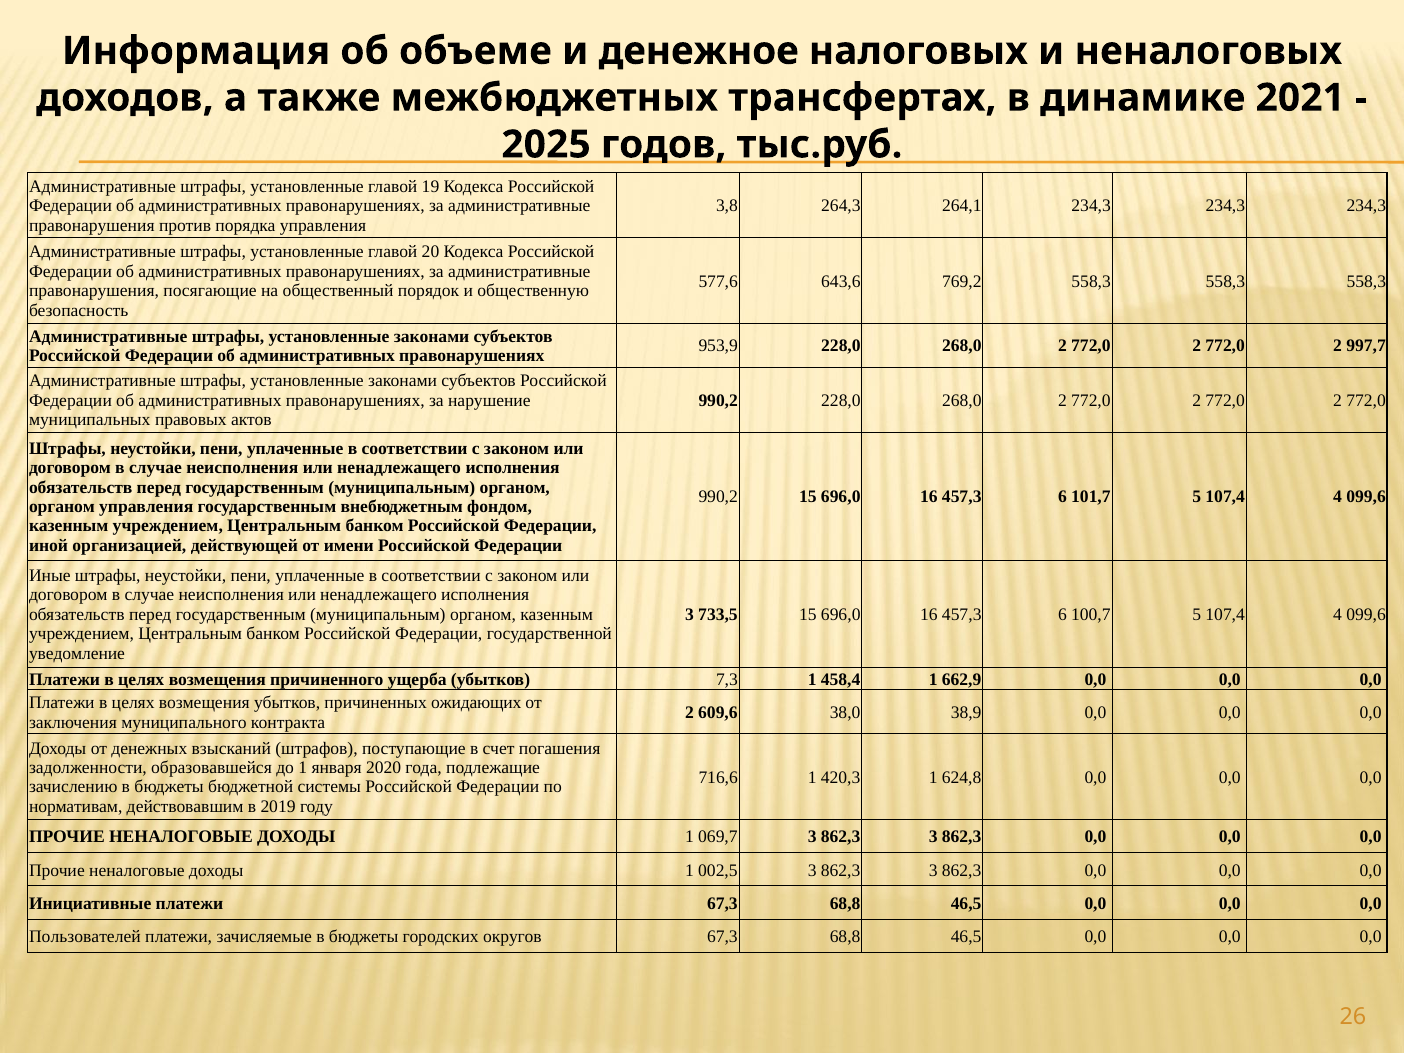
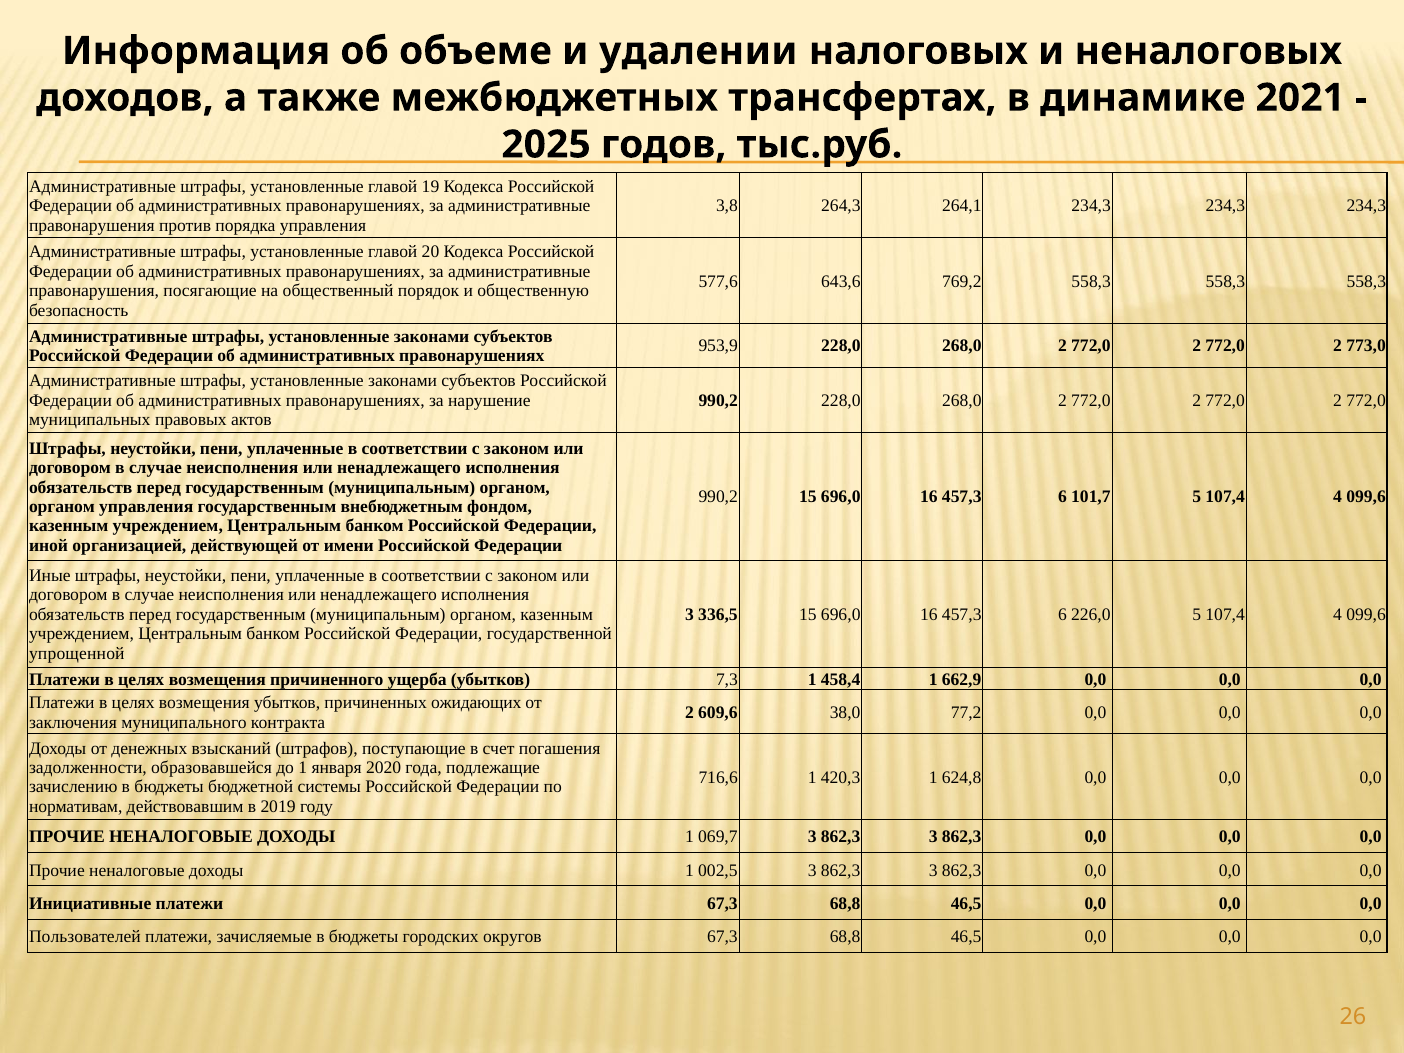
денежное: денежное -> удалении
997,7: 997,7 -> 773,0
733,5: 733,5 -> 336,5
100,7: 100,7 -> 226,0
уведомление: уведомление -> упрощенной
38,9: 38,9 -> 77,2
